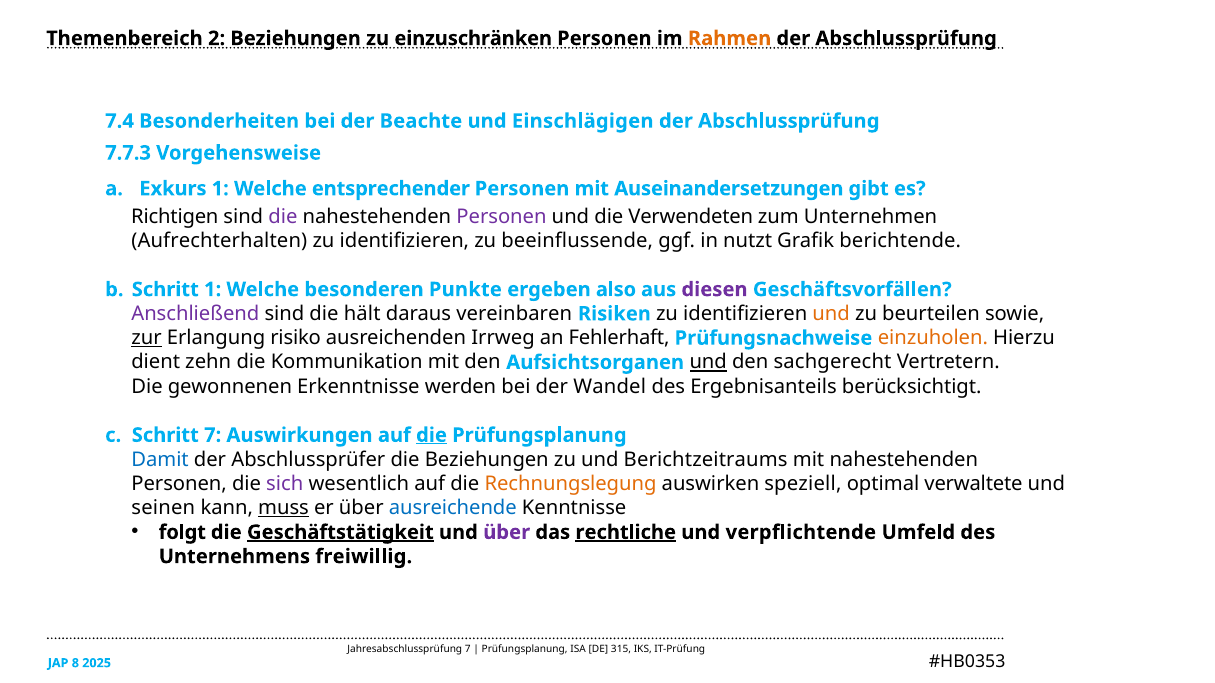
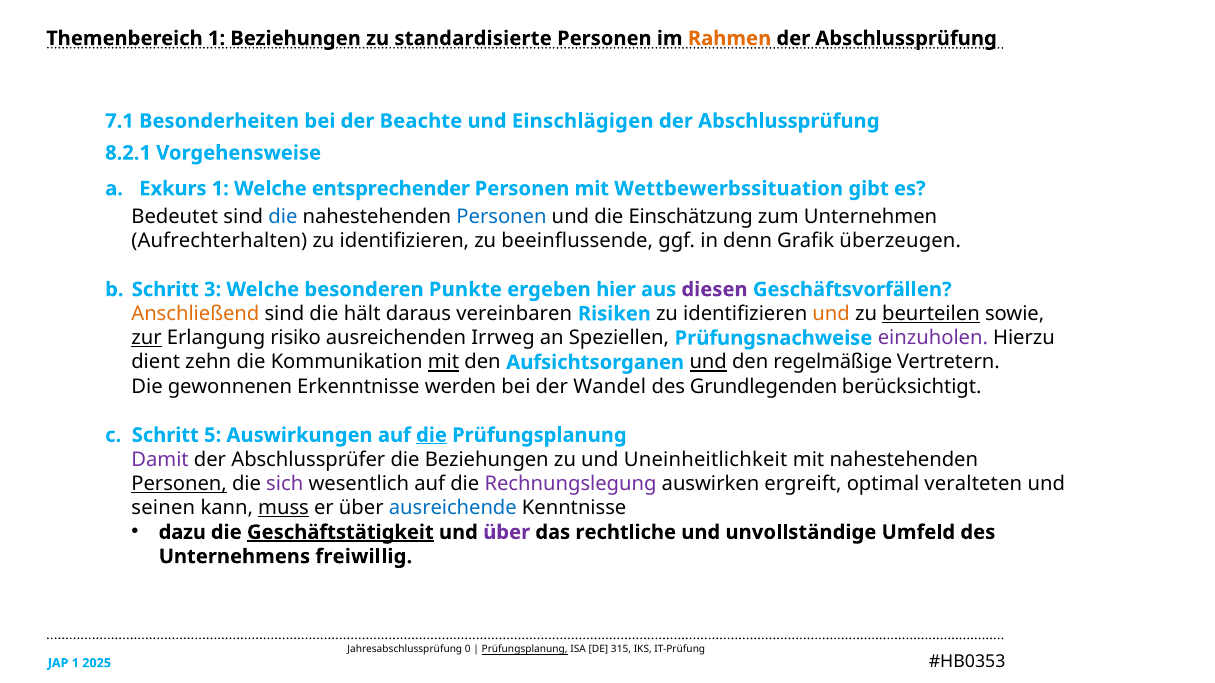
Themenbereich 2: 2 -> 1
einzuschränken: einzuschränken -> standardisierte
7.4: 7.4 -> 7.1
7.7.3: 7.7.3 -> 8.2.1
Auseinandersetzungen: Auseinandersetzungen -> Wettbewerbssituation
Richtigen: Richtigen -> Bedeutet
die at (283, 217) colour: purple -> blue
Personen at (502, 217) colour: purple -> blue
Verwendeten: Verwendeten -> Einschätzung
nutzt: nutzt -> denn
berichtende: berichtende -> überzeugen
Schritt 1: 1 -> 3
also: also -> hier
Anschließend colour: purple -> orange
beurteilen underline: none -> present
Fehlerhaft: Fehlerhaft -> Speziellen
einzuholen colour: orange -> purple
mit at (443, 363) underline: none -> present
sachgerecht: sachgerecht -> regelmäßige
Ergebnisanteils: Ergebnisanteils -> Grundlegenden
Schritt 7: 7 -> 5
Damit colour: blue -> purple
Berichtzeitraums: Berichtzeitraums -> Uneinheitlichkeit
Personen at (179, 484) underline: none -> present
Rechnungslegung colour: orange -> purple
speziell: speziell -> ergreift
verwaltete: verwaltete -> veralteten
folgt: folgt -> dazu
rechtliche underline: present -> none
verpflichtende: verpflichtende -> unvollständige
7 at (468, 650): 7 -> 0
Prüfungsplanung at (525, 650) underline: none -> present
8 at (75, 663): 8 -> 1
